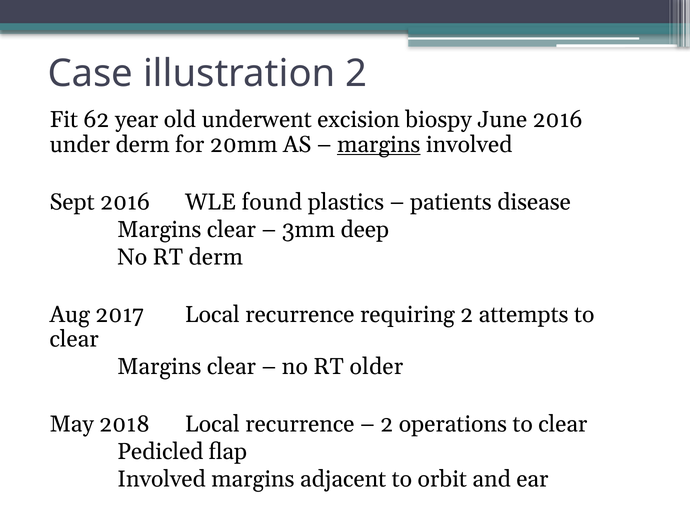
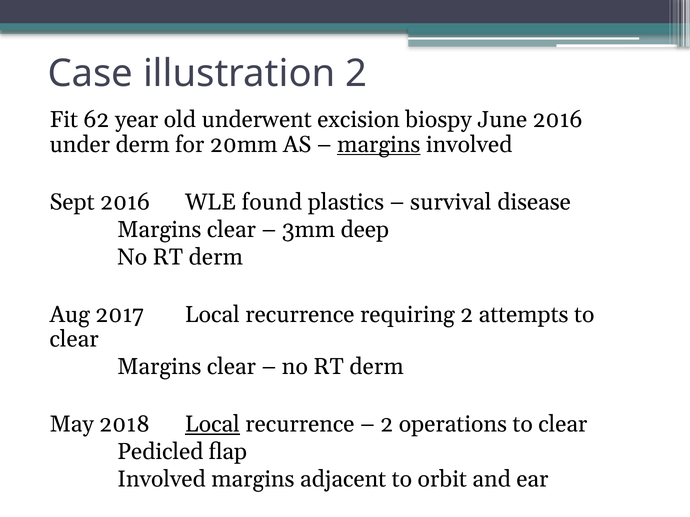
patients: patients -> survival
older at (376, 367): older -> derm
Local at (212, 425) underline: none -> present
